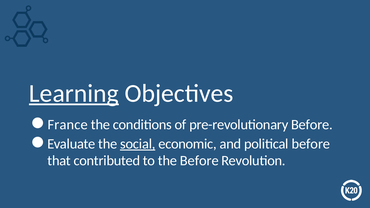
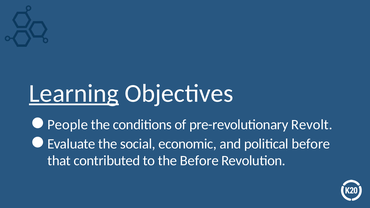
France: France -> People
pre-revolutionary Before: Before -> Revolt
social underline: present -> none
